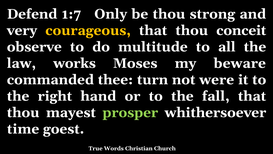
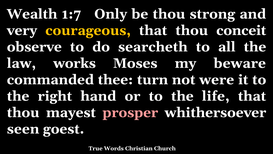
Defend: Defend -> Wealth
multitude: multitude -> searcheth
fall: fall -> life
prosper colour: light green -> pink
time: time -> seen
